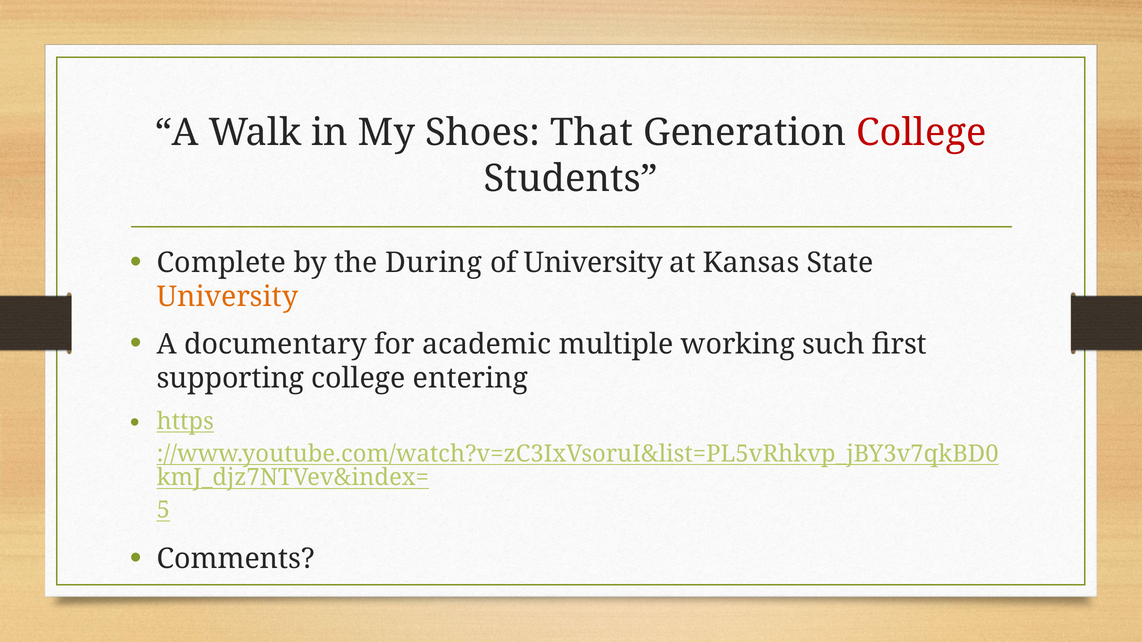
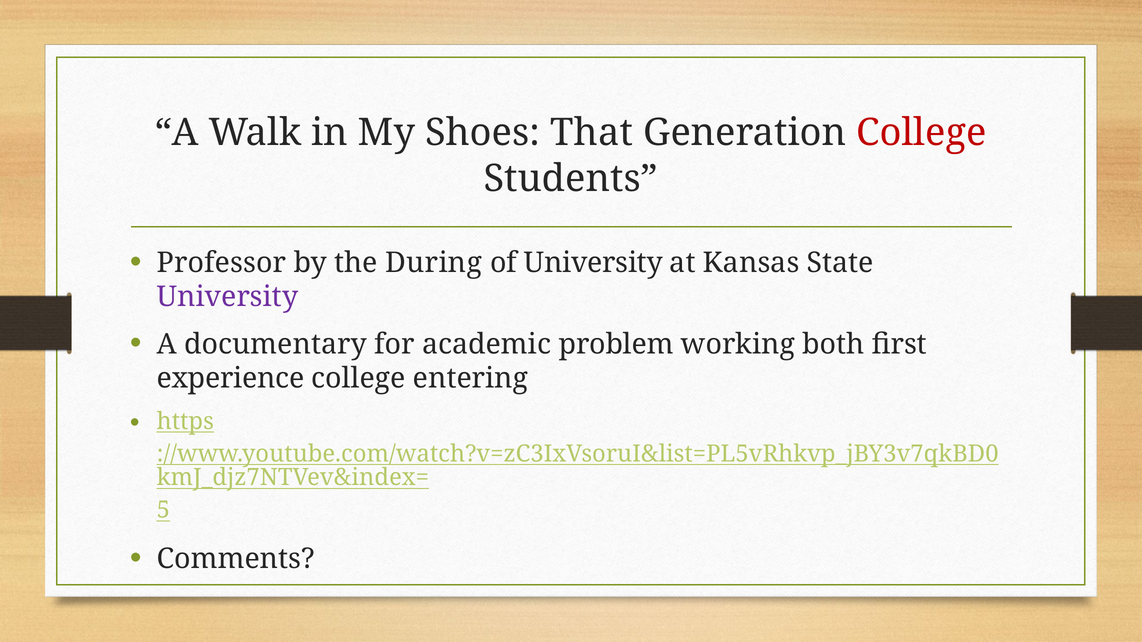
Complete: Complete -> Professor
University at (227, 297) colour: orange -> purple
multiple: multiple -> problem
such: such -> both
supporting: supporting -> experience
